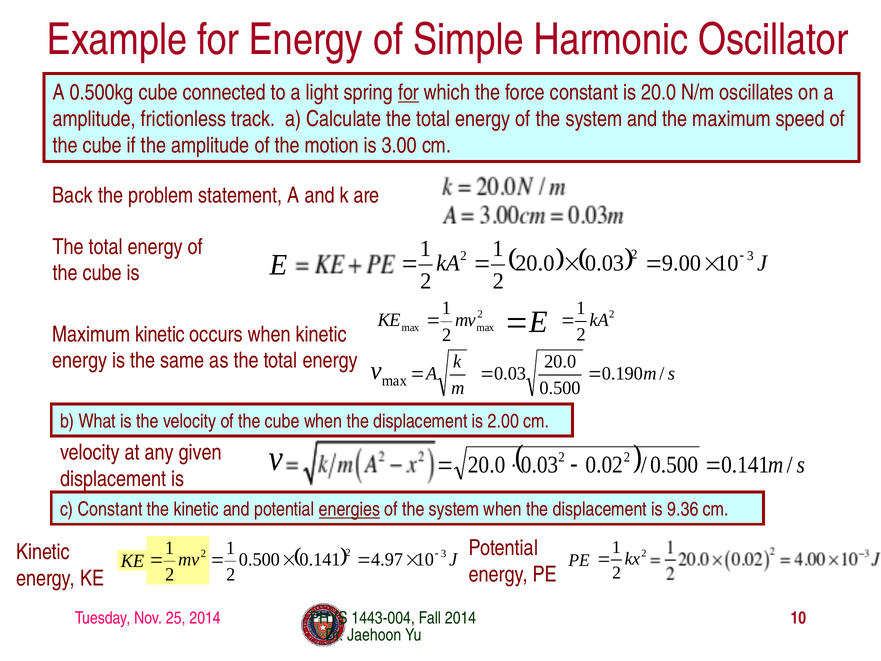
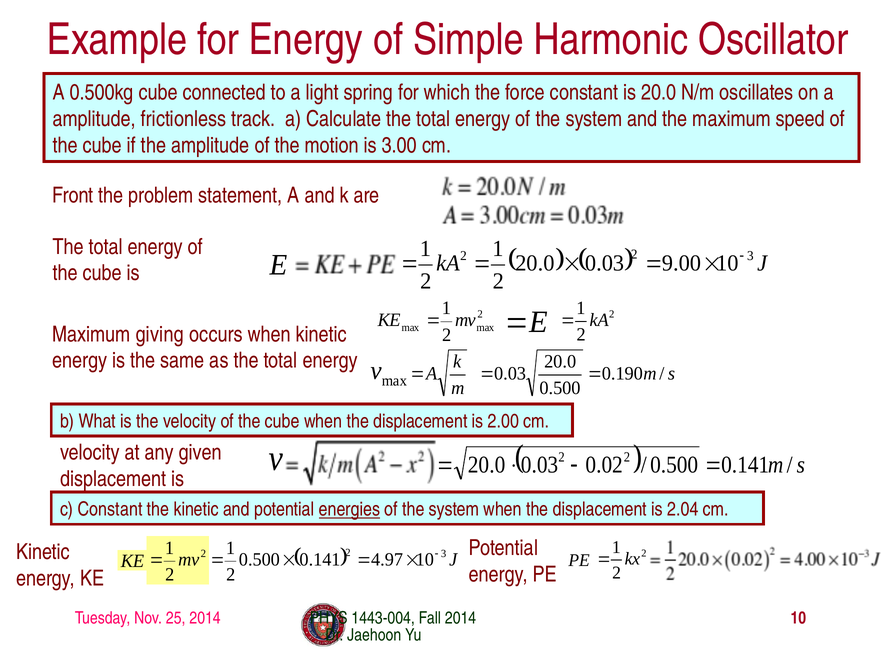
for at (409, 92) underline: present -> none
Back: Back -> Front
Maximum kinetic: kinetic -> giving
9.36: 9.36 -> 2.04
